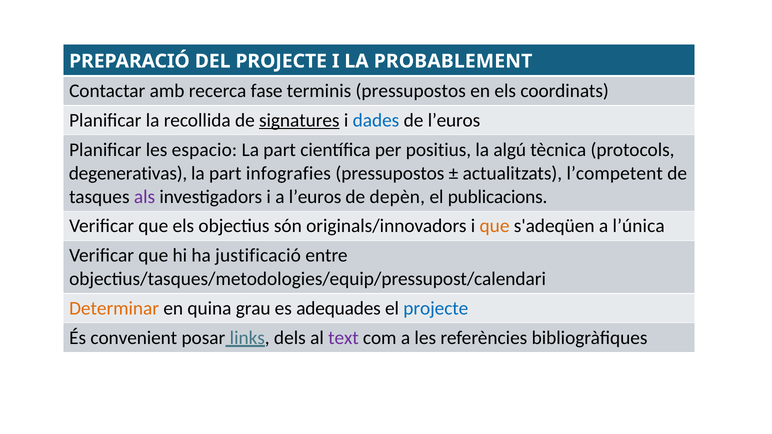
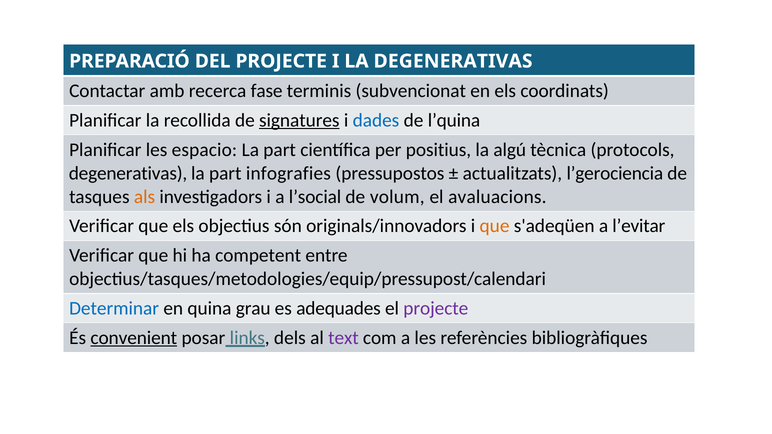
LA PROBABLEMENT: PROBABLEMENT -> DEGENERATIVAS
terminis pressupostos: pressupostos -> subvencionat
de l’euros: l’euros -> l’quina
l’competent: l’competent -> l’gerociencia
als colour: purple -> orange
a l’euros: l’euros -> l’social
depèn: depèn -> volum
publicacions: publicacions -> avaluacions
l’única: l’única -> l’evitar
justificació: justificació -> competent
Determinar colour: orange -> blue
projecte at (436, 308) colour: blue -> purple
convenient underline: none -> present
